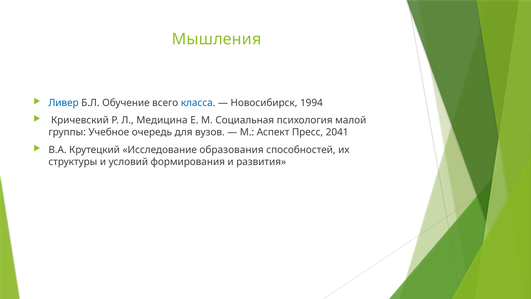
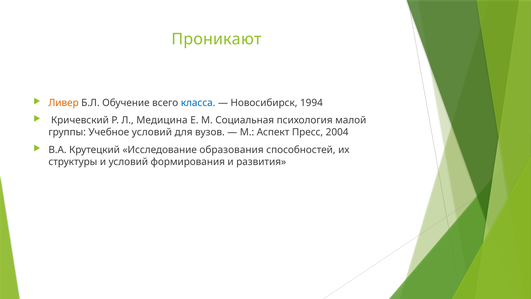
Мышления: Мышления -> Проникают
Ливер colour: blue -> orange
Учебное очередь: очередь -> условий
2041: 2041 -> 2004
